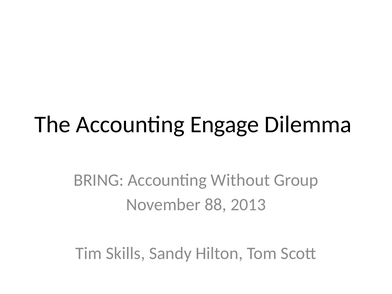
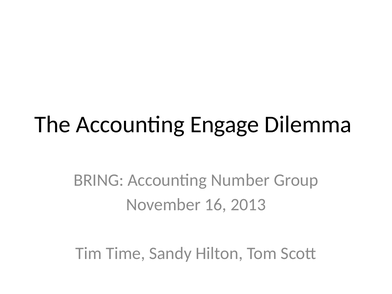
Without: Without -> Number
88: 88 -> 16
Skills: Skills -> Time
